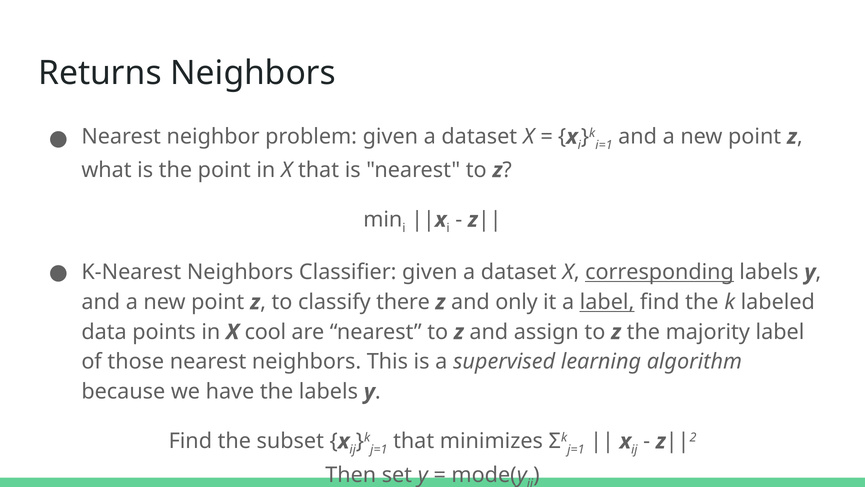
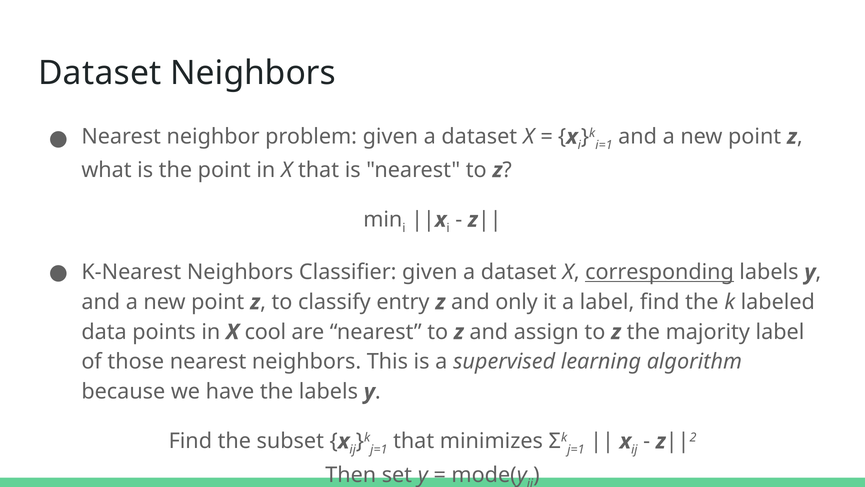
Returns at (100, 73): Returns -> Dataset
there: there -> entry
label at (607, 302) underline: present -> none
